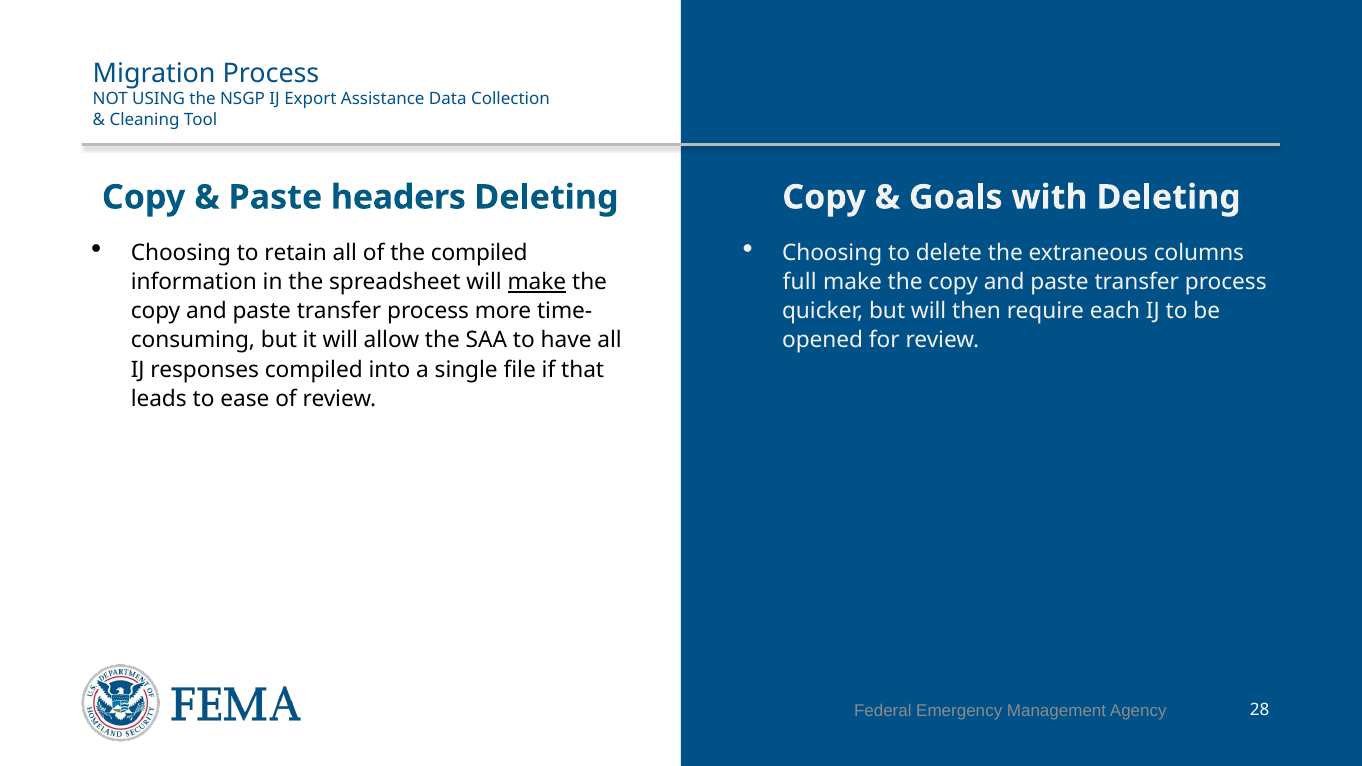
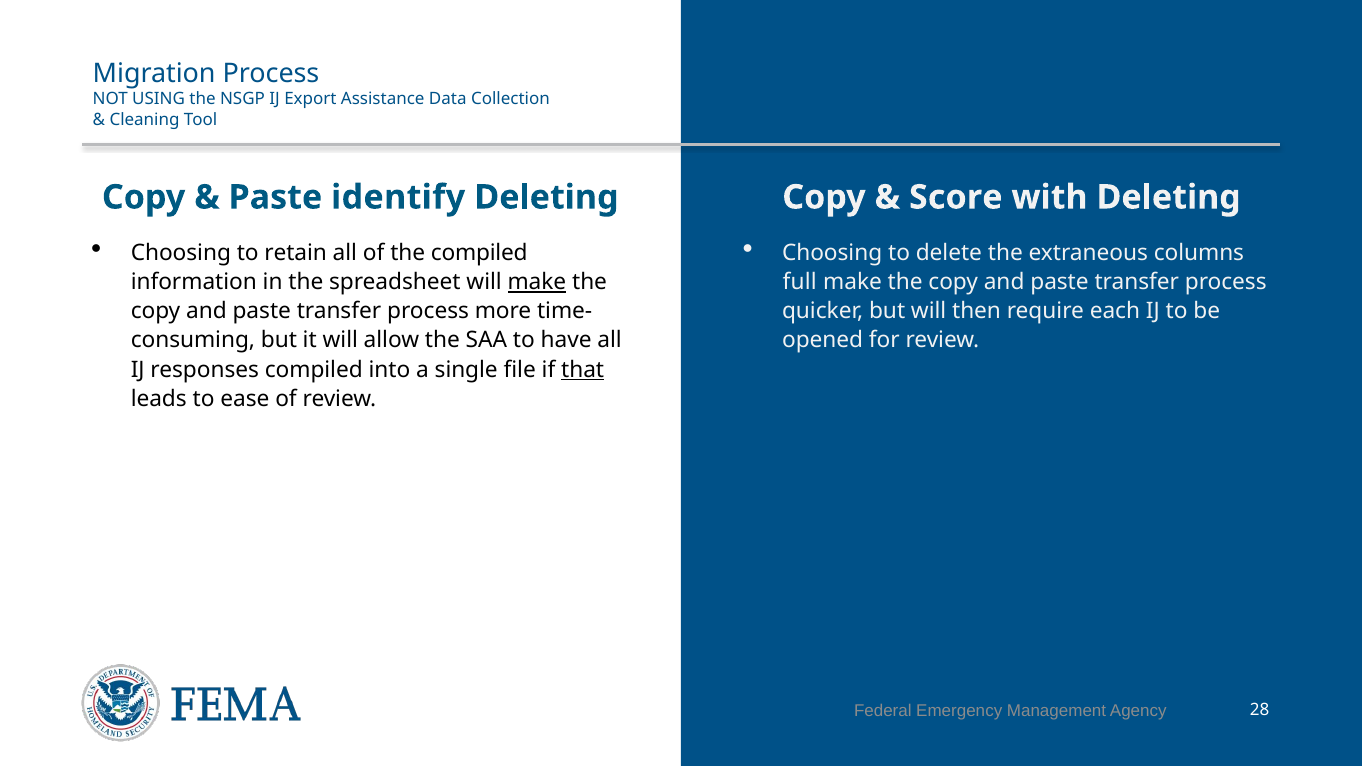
headers: headers -> identify
Goals: Goals -> Score
that underline: none -> present
